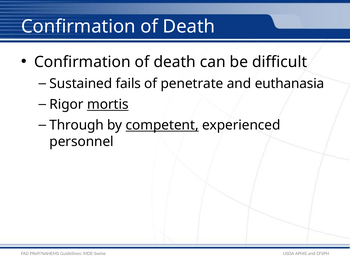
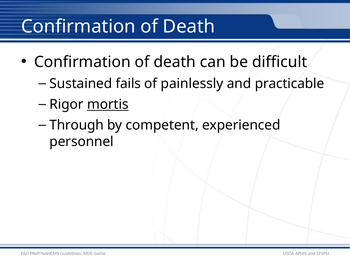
penetrate: penetrate -> painlessly
euthanasia: euthanasia -> practicable
competent underline: present -> none
